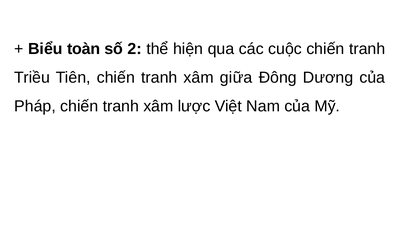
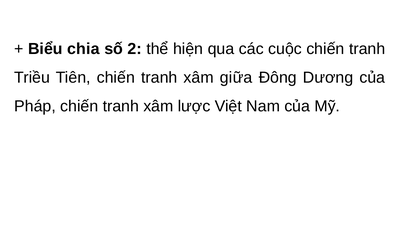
toàn: toàn -> chia
